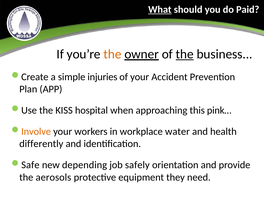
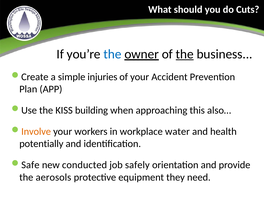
What underline: present -> none
Paid: Paid -> Cuts
the at (112, 54) colour: orange -> blue
hospital: hospital -> building
pink…: pink… -> also…
differently: differently -> potentially
depending: depending -> conducted
